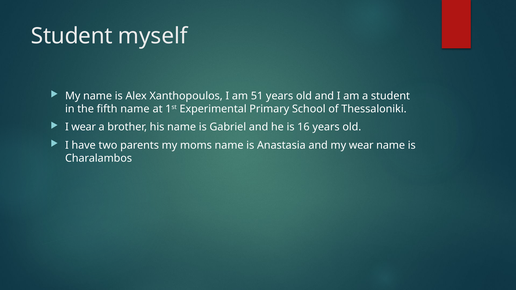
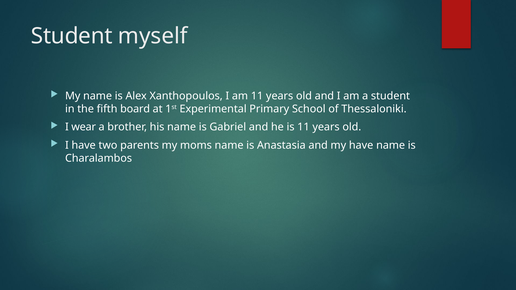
am 51: 51 -> 11
fifth name: name -> board
is 16: 16 -> 11
my wear: wear -> have
